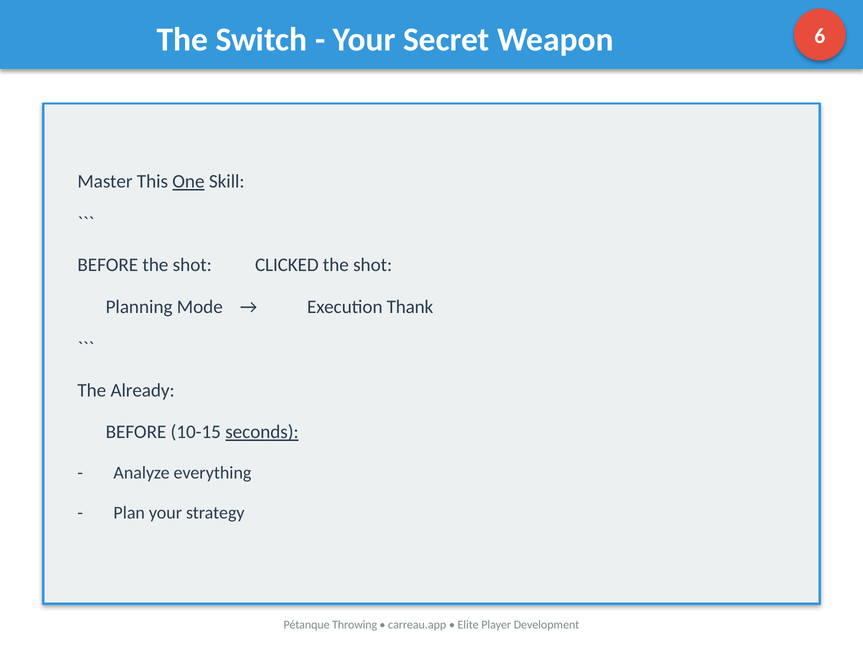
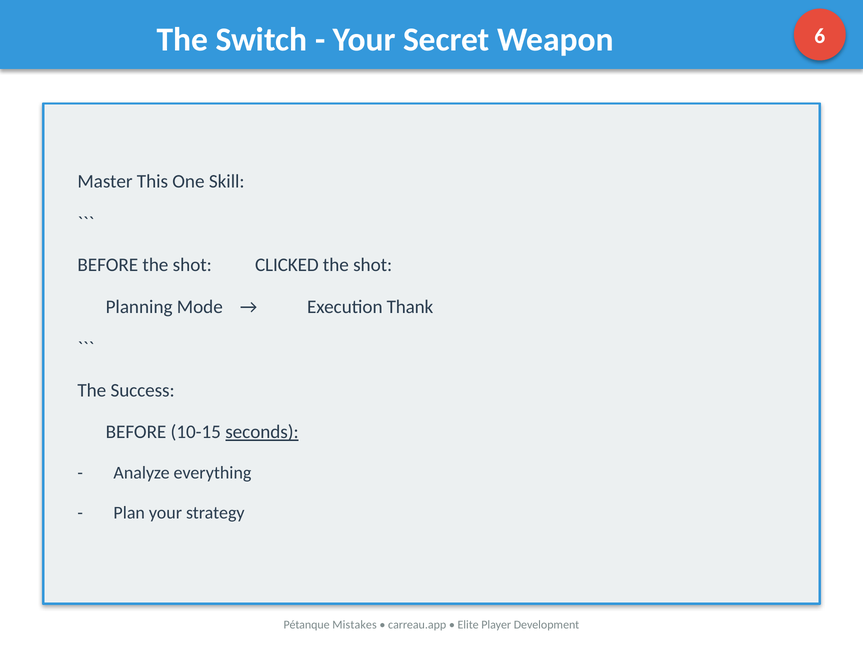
One underline: present -> none
Already: Already -> Success
Throwing: Throwing -> Mistakes
